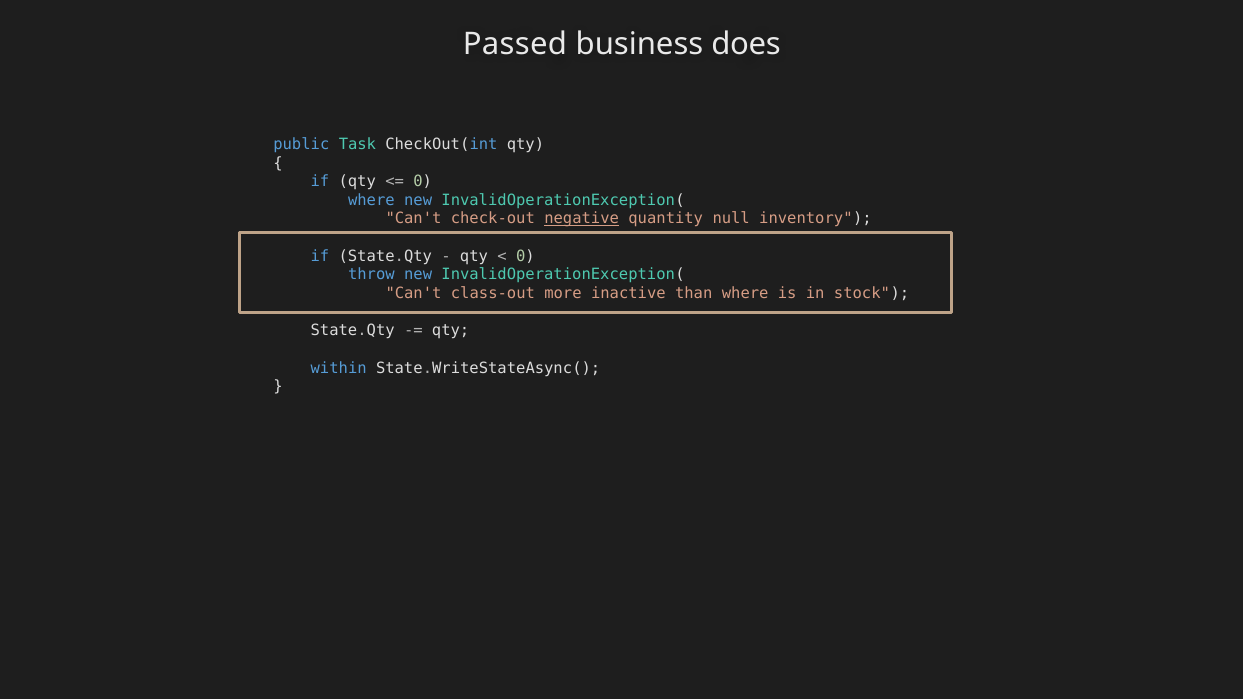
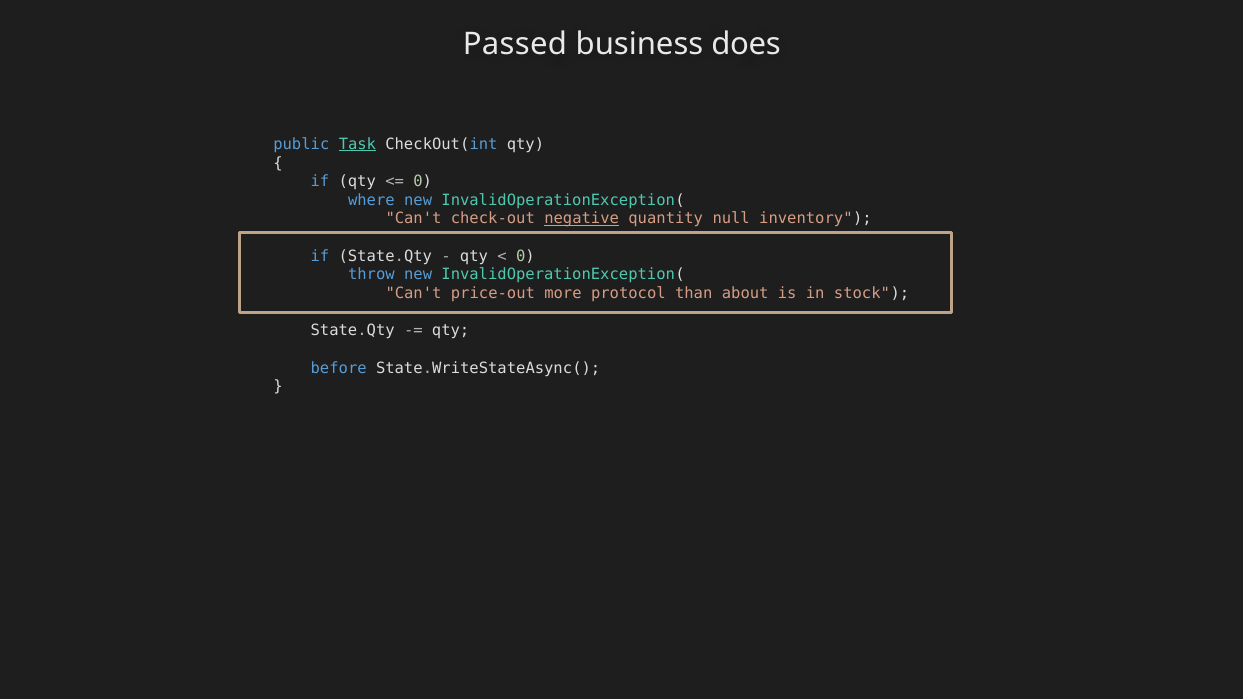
Task underline: none -> present
class-out: class-out -> price-out
inactive: inactive -> protocol
than where: where -> about
within: within -> before
